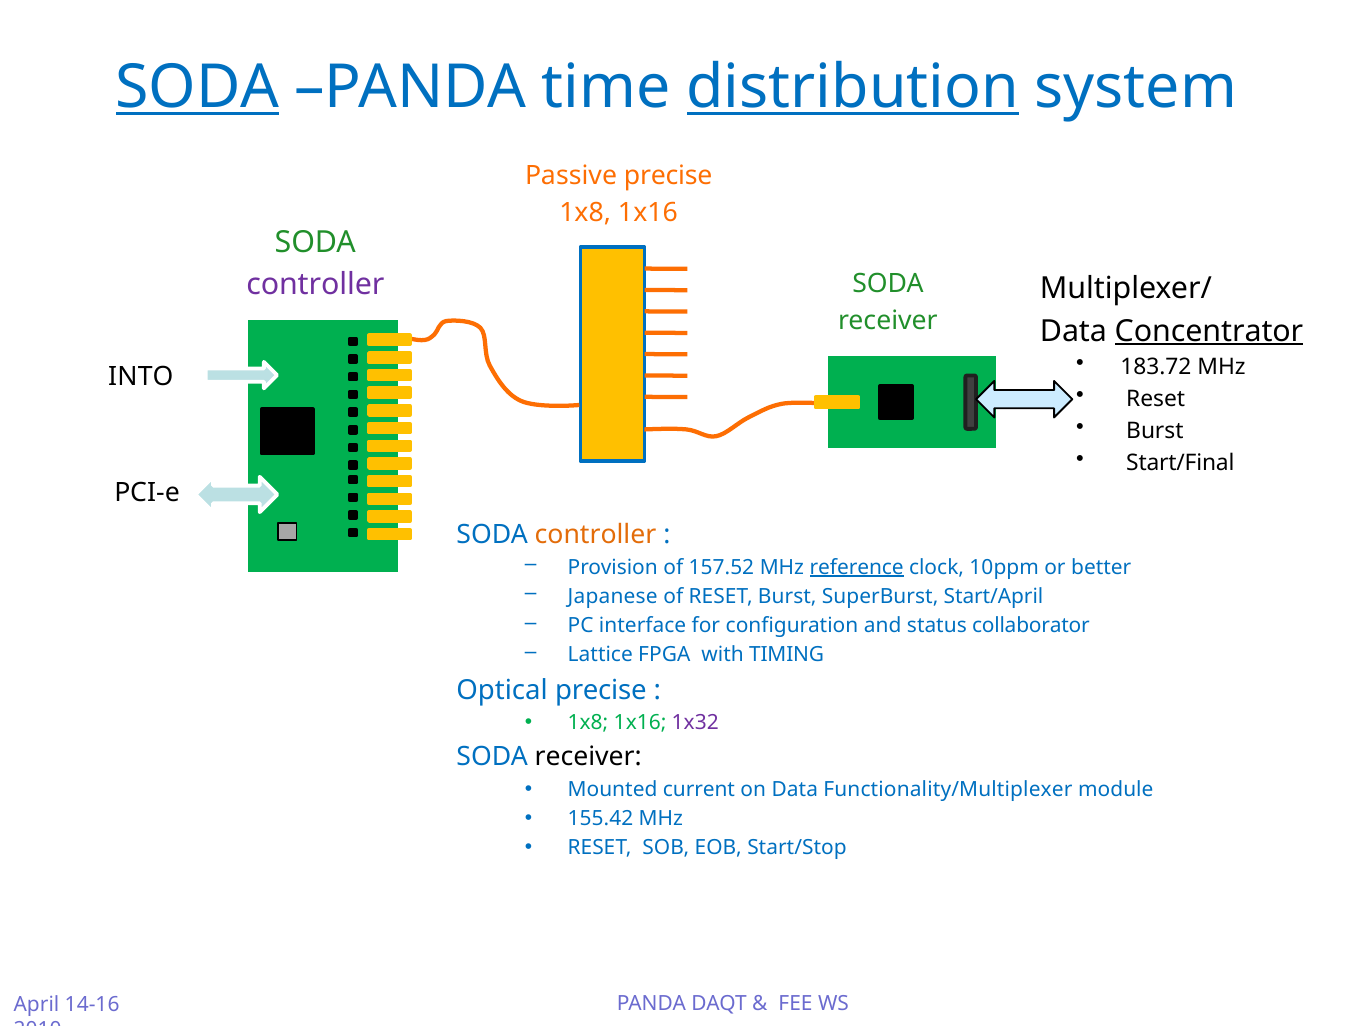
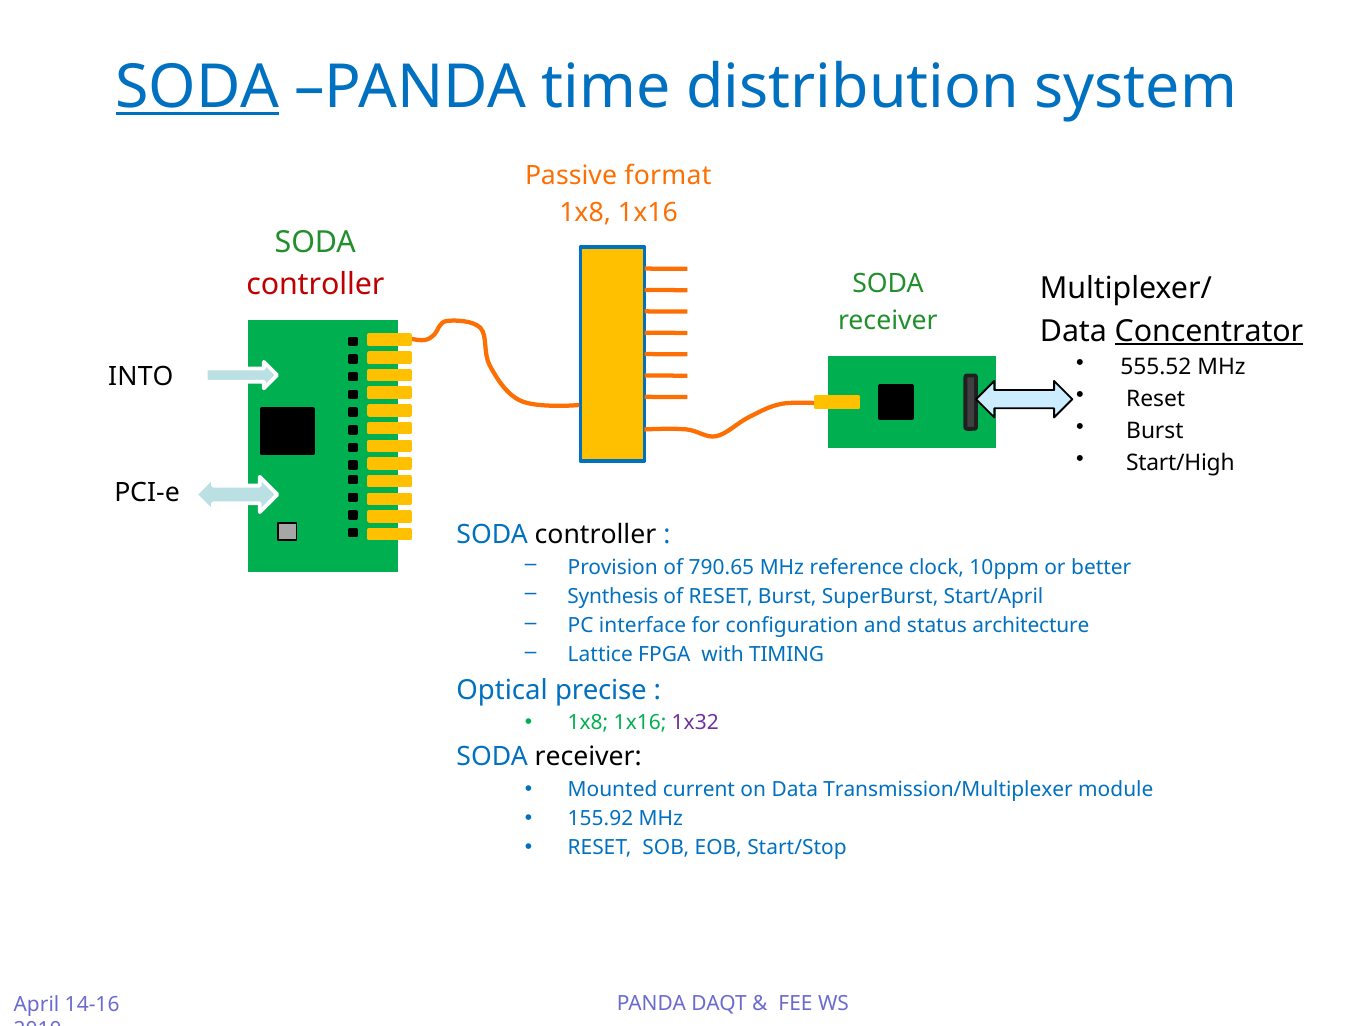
distribution underline: present -> none
Passive precise: precise -> format
controller at (315, 285) colour: purple -> red
183.72: 183.72 -> 555.52
Start/Final: Start/Final -> Start/High
controller at (596, 535) colour: orange -> black
157.52: 157.52 -> 790.65
reference underline: present -> none
Japanese: Japanese -> Synthesis
collaborator: collaborator -> architecture
Functionality/Multiplexer: Functionality/Multiplexer -> Transmission/Multiplexer
155.42: 155.42 -> 155.92
